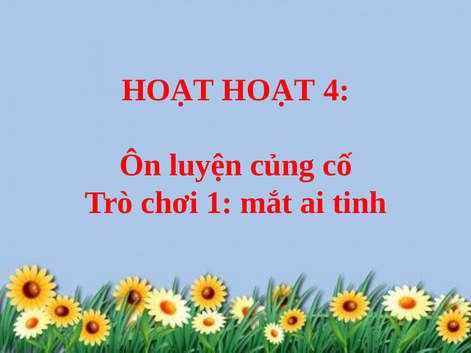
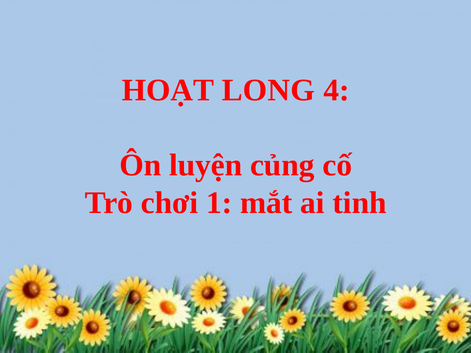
HOẠT HOẠT: HOẠT -> LONG
